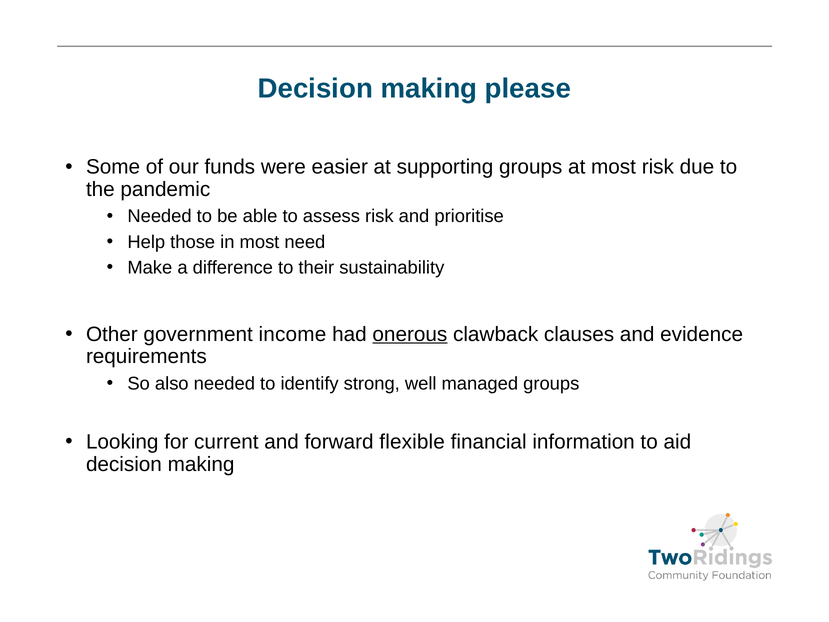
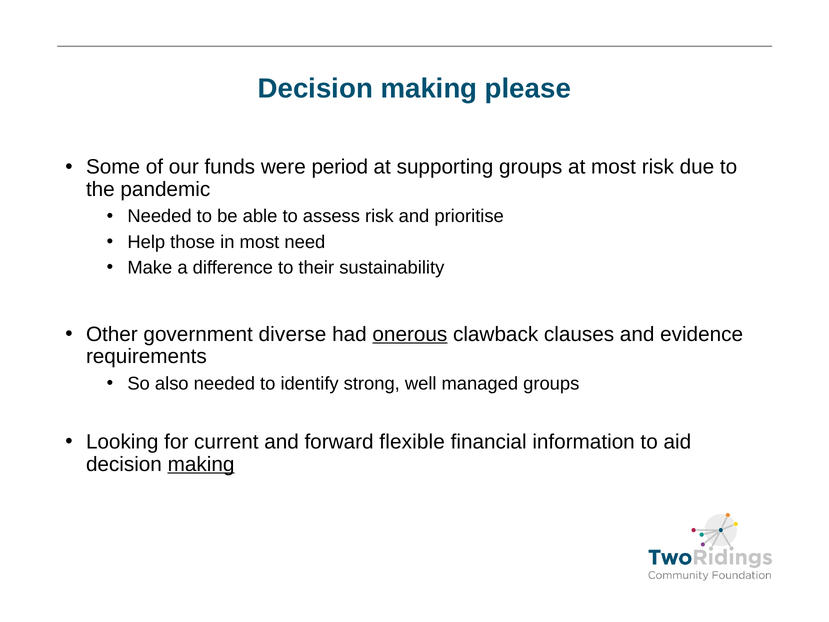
easier: easier -> period
income: income -> diverse
making at (201, 464) underline: none -> present
